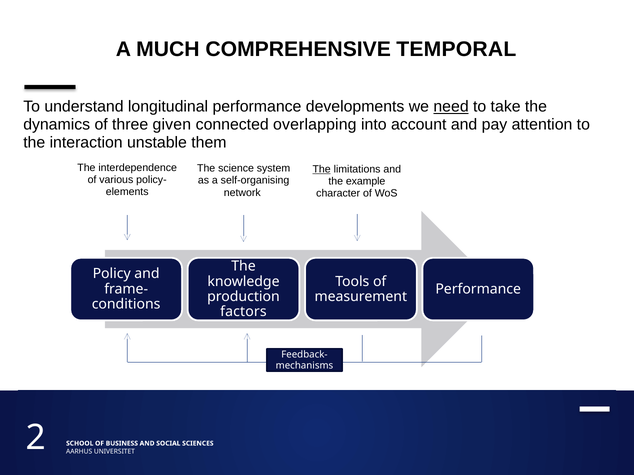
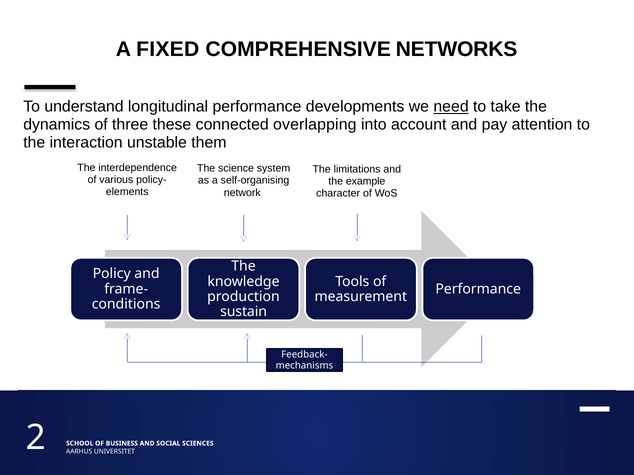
MUCH: MUCH -> FIXED
TEMPORAL: TEMPORAL -> NETWORKS
given: given -> these
The at (322, 170) underline: present -> none
factors: factors -> sustain
